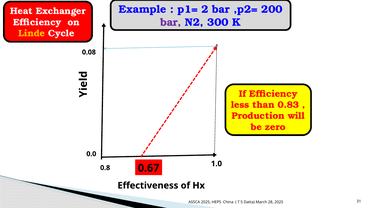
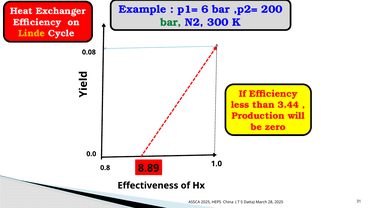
2: 2 -> 6
bar at (171, 22) colour: purple -> green
0.83: 0.83 -> 3.44
0.67: 0.67 -> 8.89
